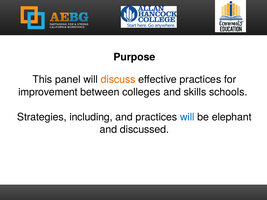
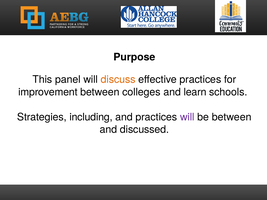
skills: skills -> learn
will at (187, 117) colour: blue -> purple
be elephant: elephant -> between
